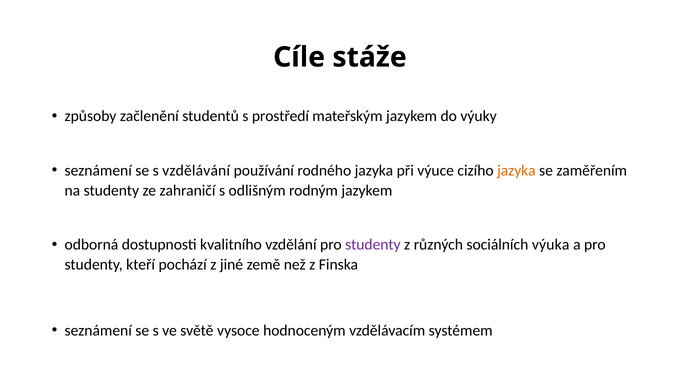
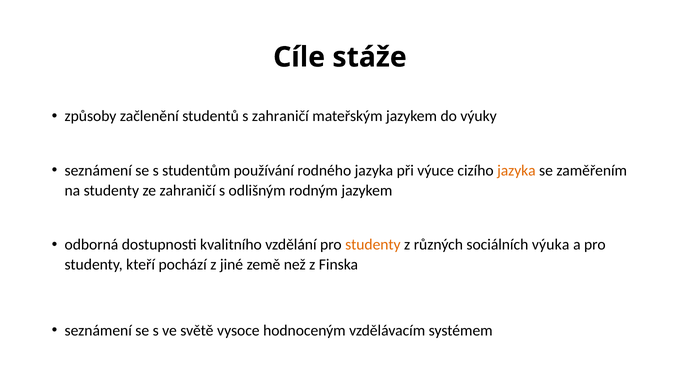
s prostředí: prostředí -> zahraničí
vzdělávání: vzdělávání -> studentům
studenty at (373, 244) colour: purple -> orange
